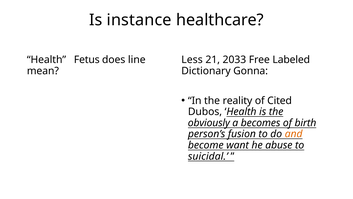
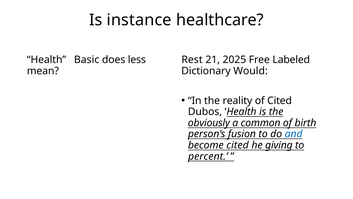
Fetus: Fetus -> Basic
line: line -> less
Less: Less -> Rest
2033: 2033 -> 2025
Gonna: Gonna -> Would
becomes: becomes -> common
and colour: orange -> blue
become want: want -> cited
abuse: abuse -> giving
suicidal: suicidal -> percent
